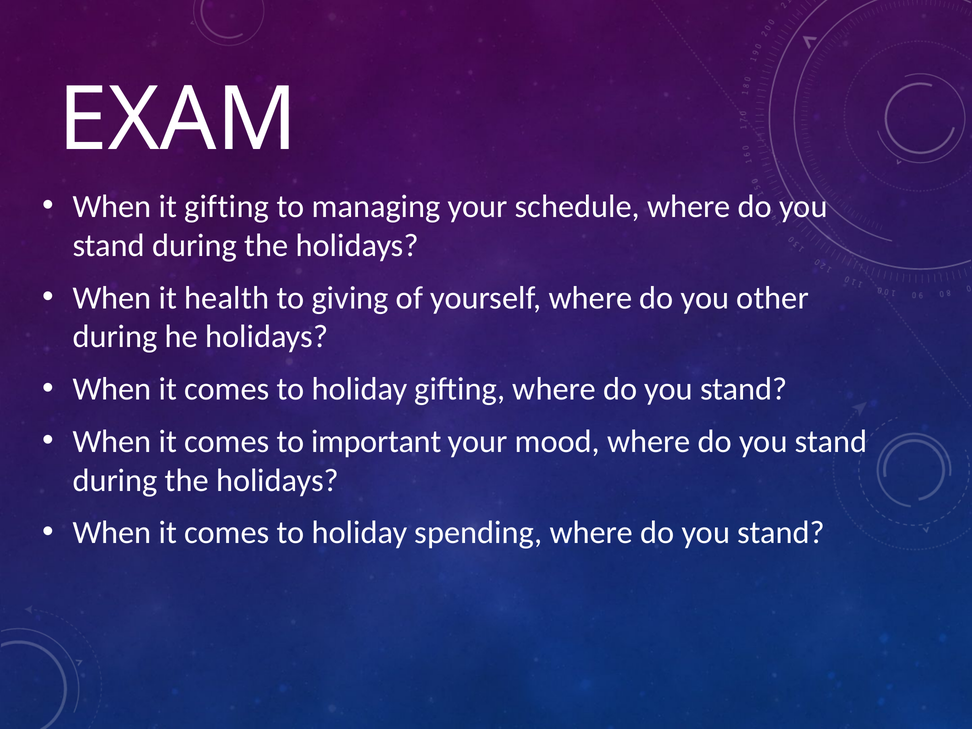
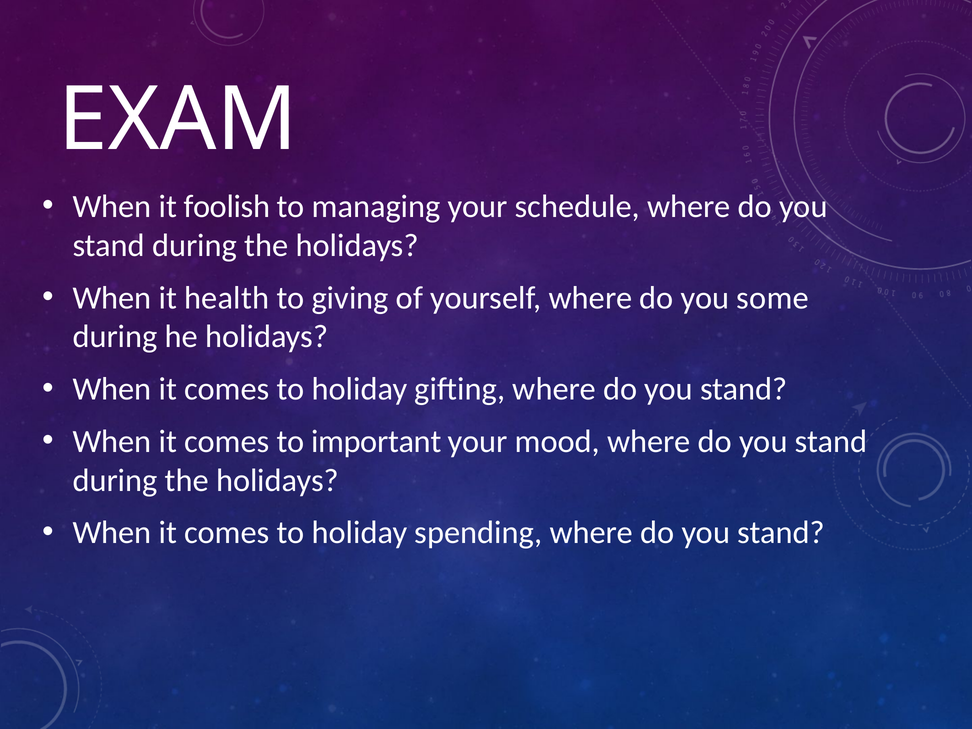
it gifting: gifting -> foolish
other: other -> some
